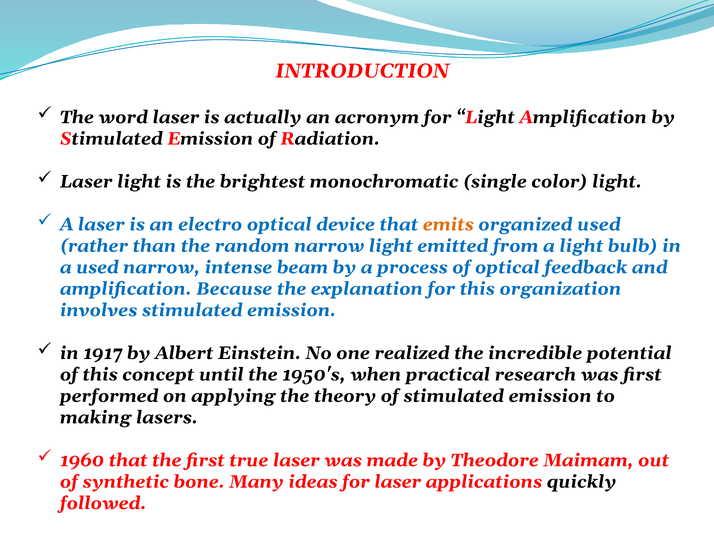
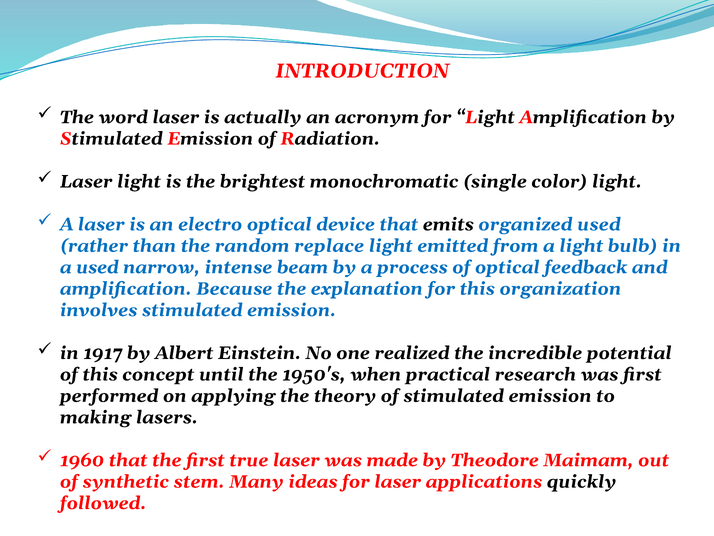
emits colour: orange -> black
random narrow: narrow -> replace
bone: bone -> stem
